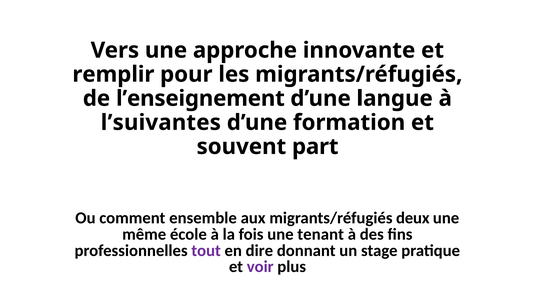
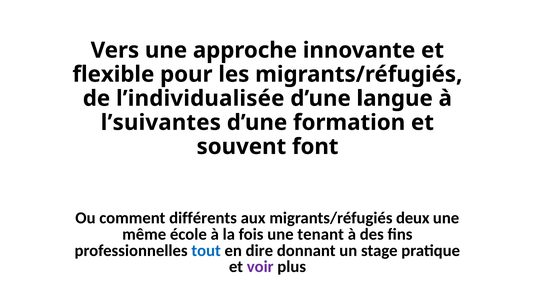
remplir: remplir -> flexible
l’enseignement: l’enseignement -> l’individualisée
part: part -> font
ensemble: ensemble -> différents
tout colour: purple -> blue
